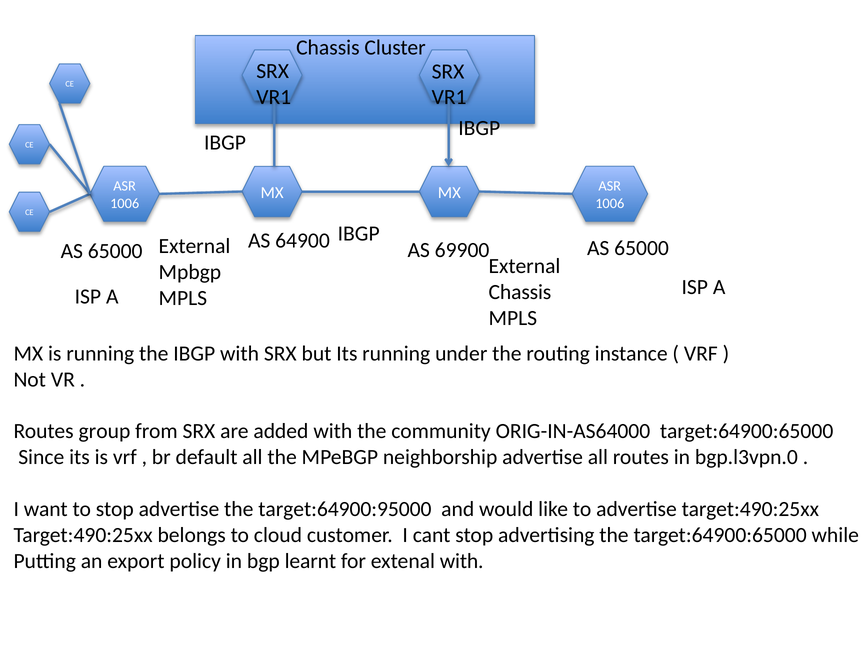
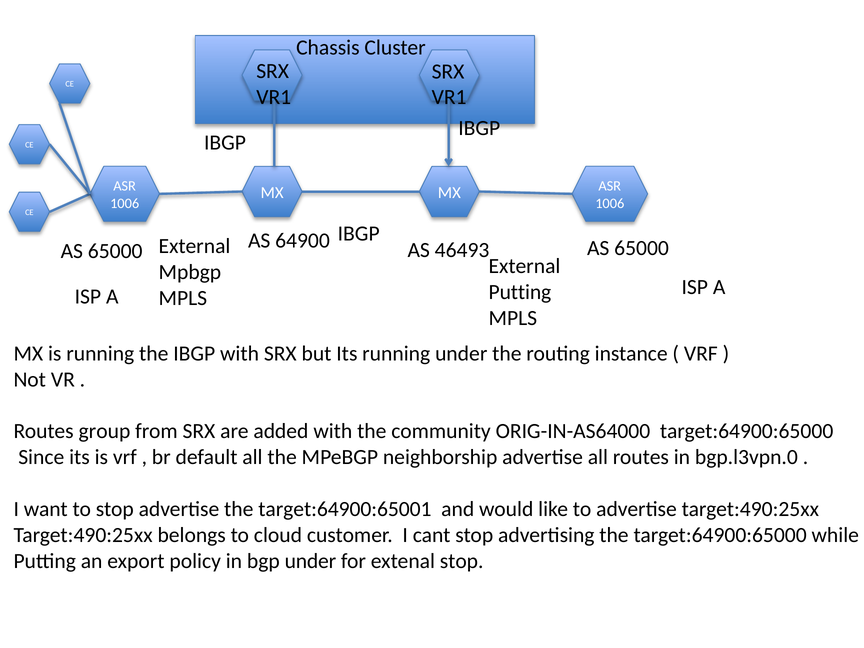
69900: 69900 -> 46493
Chassis at (520, 292): Chassis -> Putting
target:64900:95000: target:64900:95000 -> target:64900:65001
bgp learnt: learnt -> under
extenal with: with -> stop
